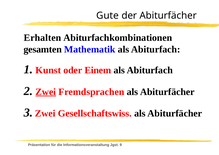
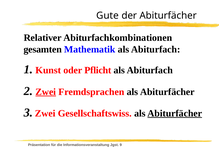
Erhalten: Erhalten -> Relativer
Einem: Einem -> Pflicht
Abiturfächer at (175, 113) underline: none -> present
